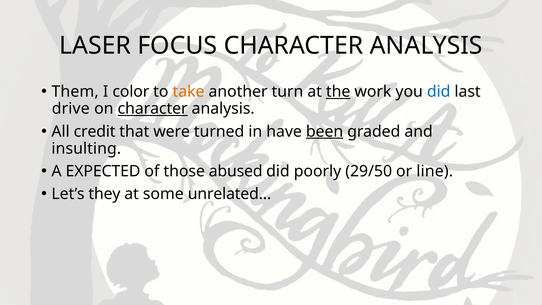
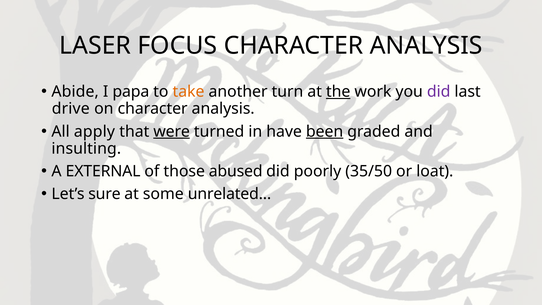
Them: Them -> Abide
color: color -> papa
did at (439, 92) colour: blue -> purple
character at (153, 109) underline: present -> none
credit: credit -> apply
were underline: none -> present
EXPECTED: EXPECTED -> EXTERNAL
29/50: 29/50 -> 35/50
line: line -> loat
they: they -> sure
